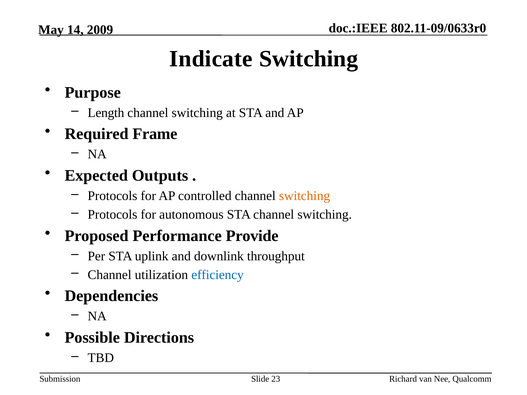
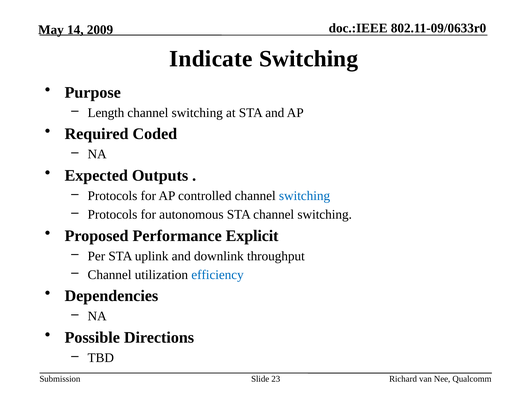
Frame: Frame -> Coded
switching at (305, 196) colour: orange -> blue
Provide: Provide -> Explicit
